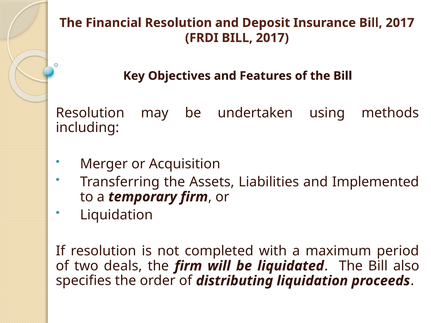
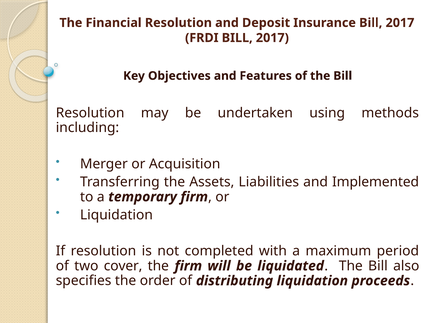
deals: deals -> cover
